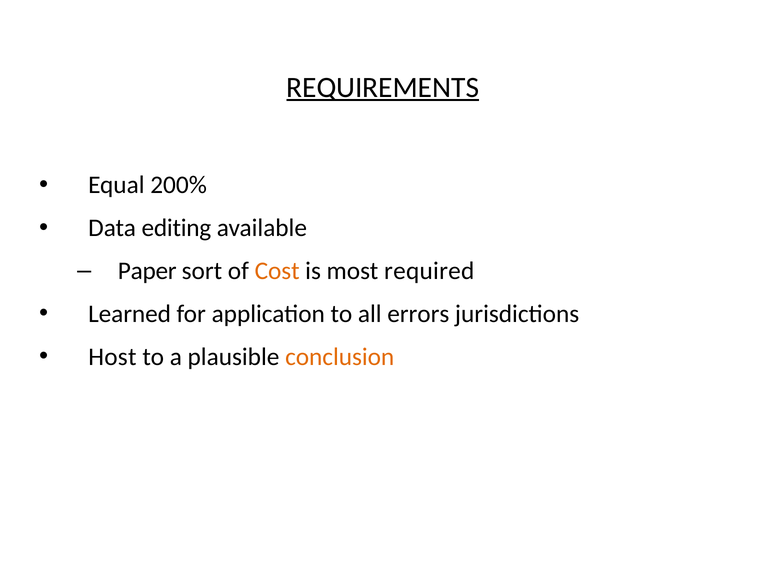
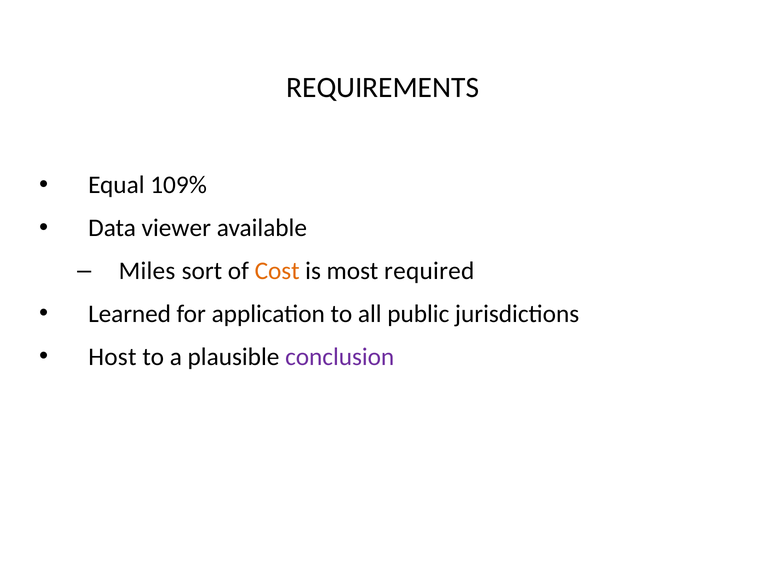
REQUIREMENTS underline: present -> none
200%: 200% -> 109%
editing: editing -> viewer
Paper: Paper -> Miles
errors: errors -> public
conclusion colour: orange -> purple
